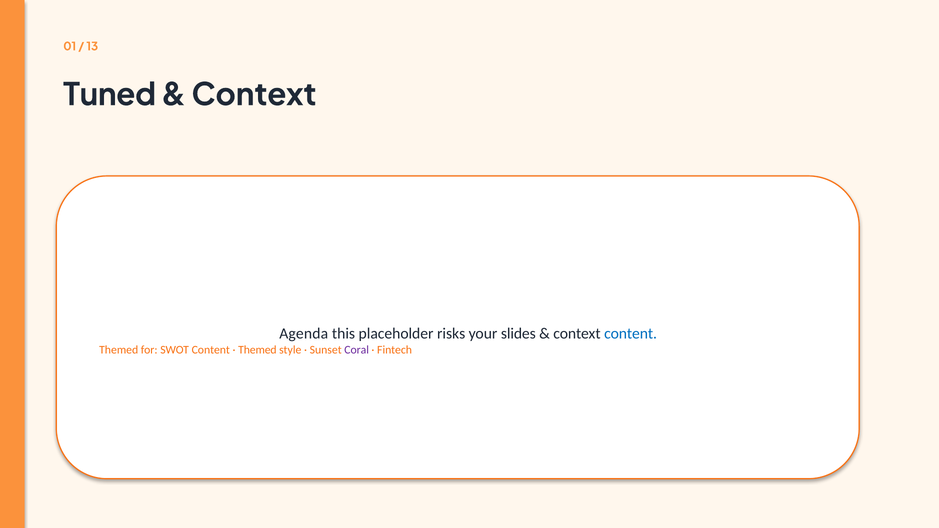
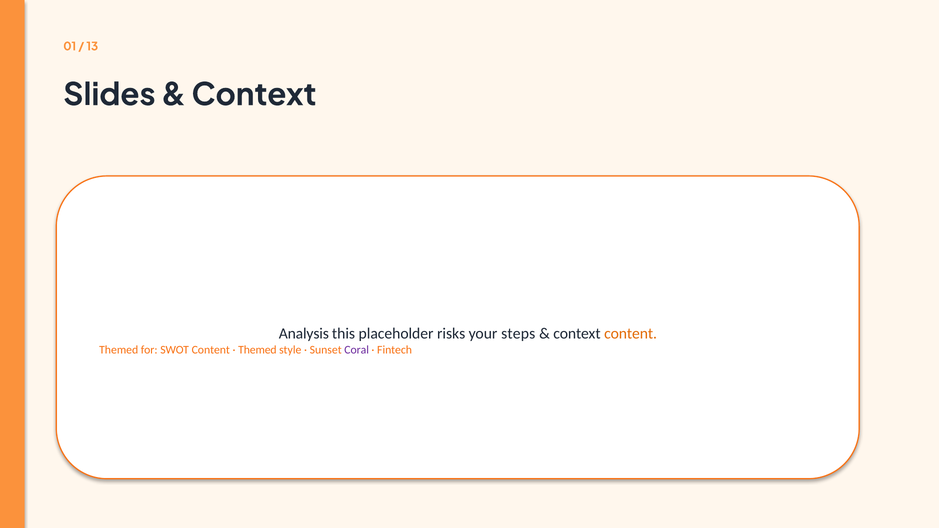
Tuned: Tuned -> Slides
Agenda: Agenda -> Analysis
slides: slides -> steps
content at (631, 334) colour: blue -> orange
